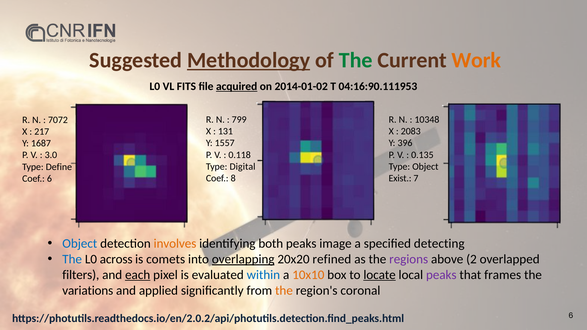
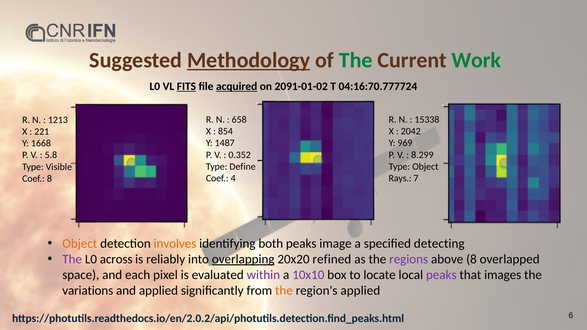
Work colour: orange -> green
FITS underline: none -> present
2014-01-02: 2014-01-02 -> 2091-01-02
04:16:90.111953: 04:16:90.111953 -> 04:16:70.777724
799: 799 -> 658
10348: 10348 -> 15338
7072: 7072 -> 1213
131: 131 -> 854
2083: 2083 -> 2042
217: 217 -> 221
1557: 1557 -> 1487
396: 396 -> 969
1687: 1687 -> 1668
0.118: 0.118 -> 0.352
0.135: 0.135 -> 8.299
3.0: 3.0 -> 5.8
Digital: Digital -> Define
Define: Define -> Visible
8: 8 -> 4
Exist: Exist -> Rays
Coef 6: 6 -> 8
Object at (80, 244) colour: blue -> orange
The at (72, 259) colour: blue -> purple
comets: comets -> reliably
above 2: 2 -> 8
filters: filters -> space
each underline: present -> none
within colour: blue -> purple
10x10 colour: orange -> purple
locate underline: present -> none
frames: frames -> images
region's coronal: coronal -> applied
